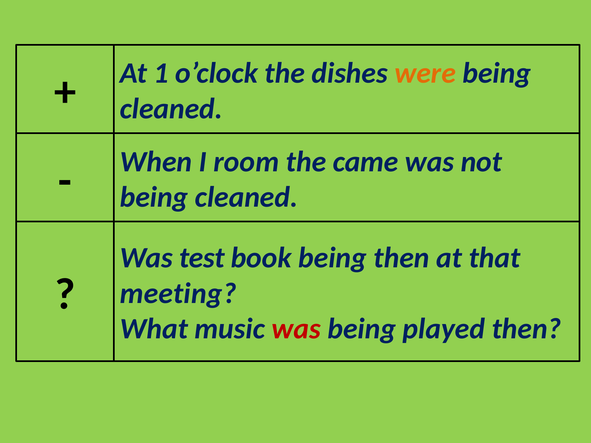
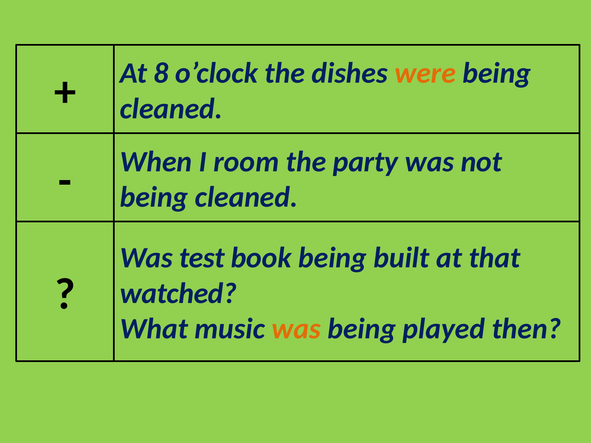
1: 1 -> 8
came: came -> party
being then: then -> built
meeting: meeting -> watched
was at (296, 329) colour: red -> orange
